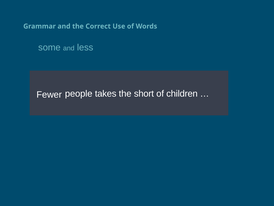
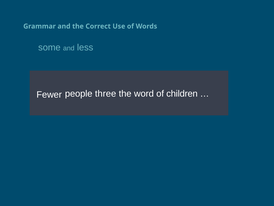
takes: takes -> three
short: short -> word
